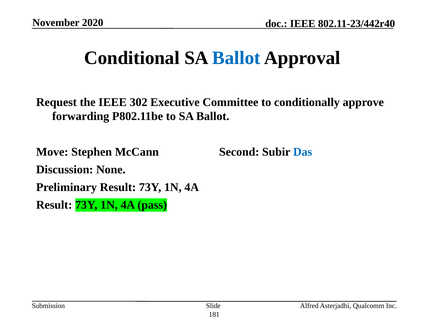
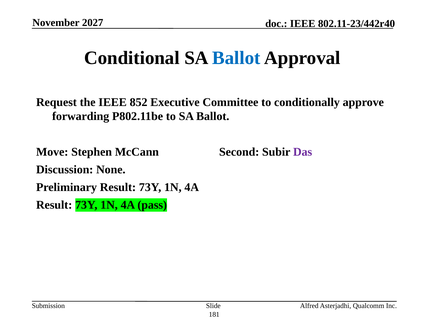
2020: 2020 -> 2027
302: 302 -> 852
Das colour: blue -> purple
